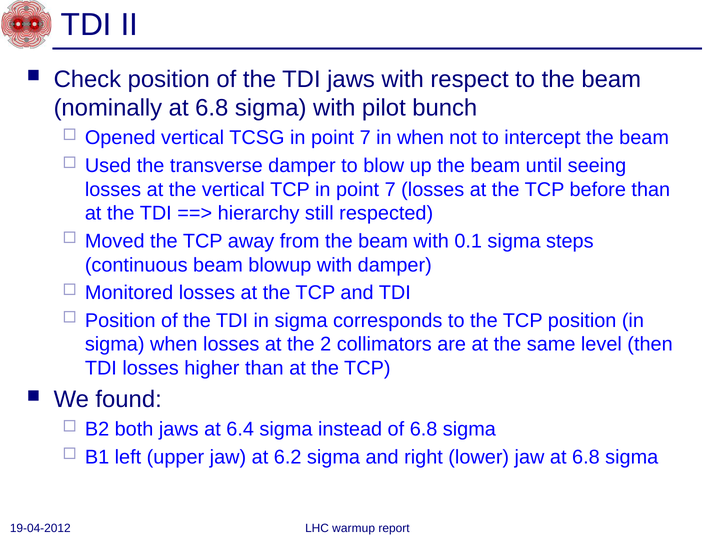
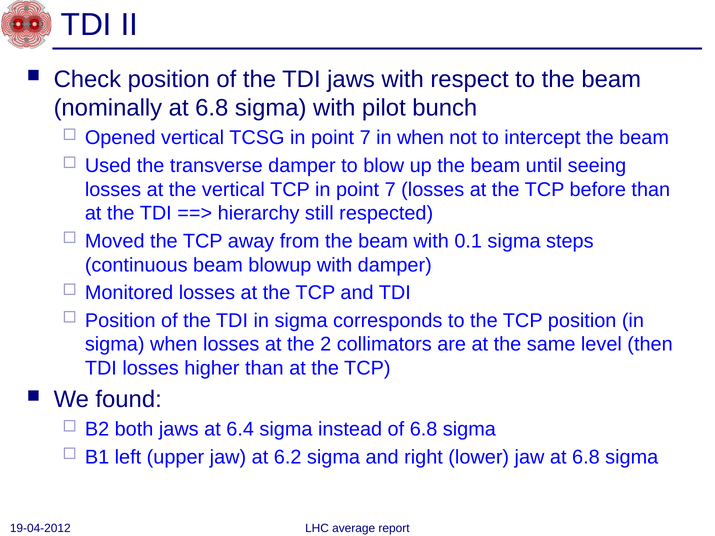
warmup: warmup -> average
